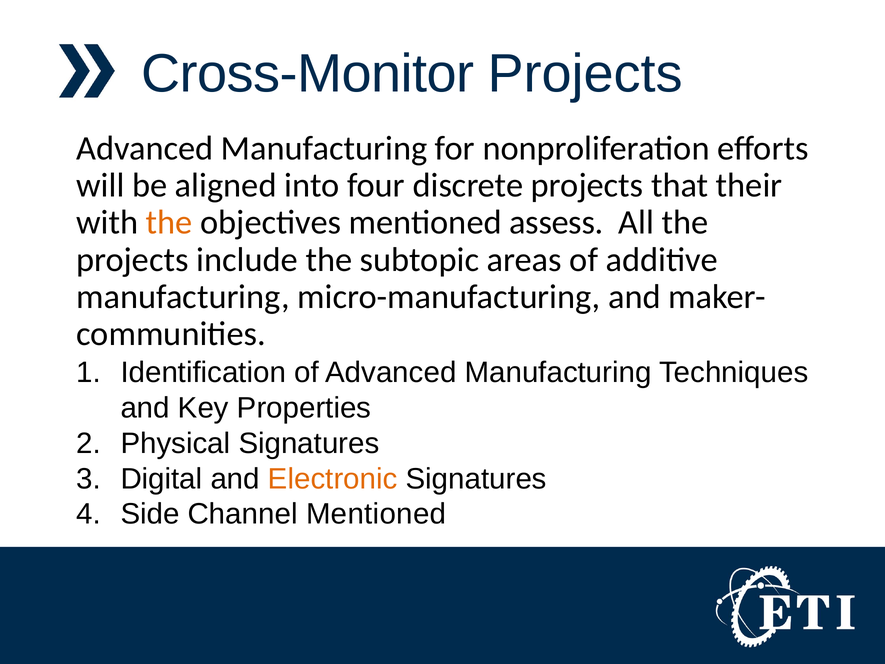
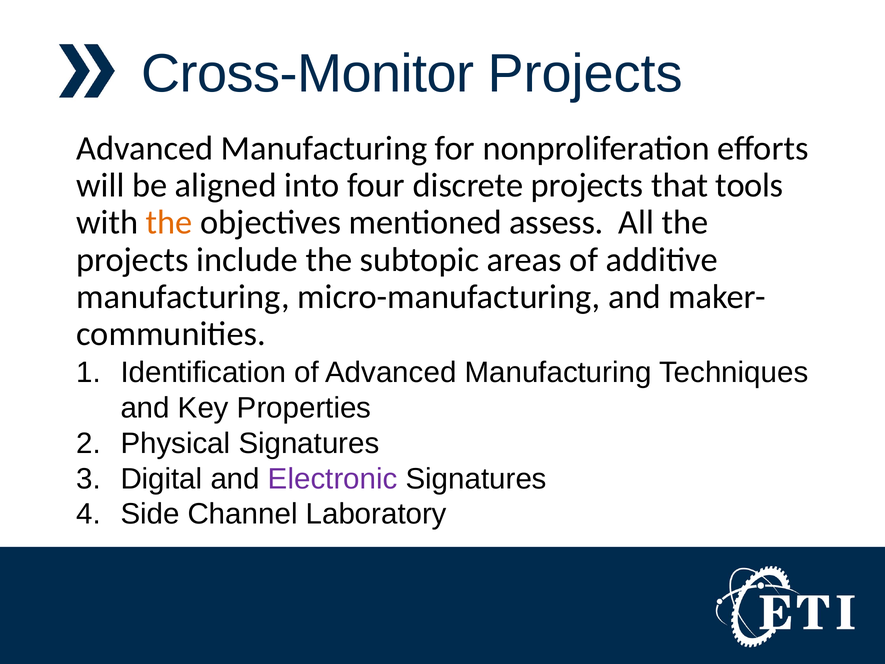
their: their -> tools
Electronic colour: orange -> purple
Channel Mentioned: Mentioned -> Laboratory
